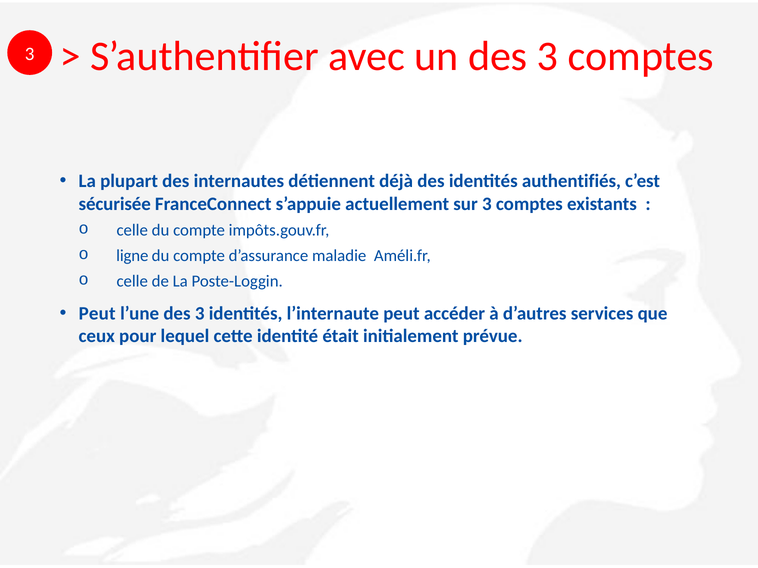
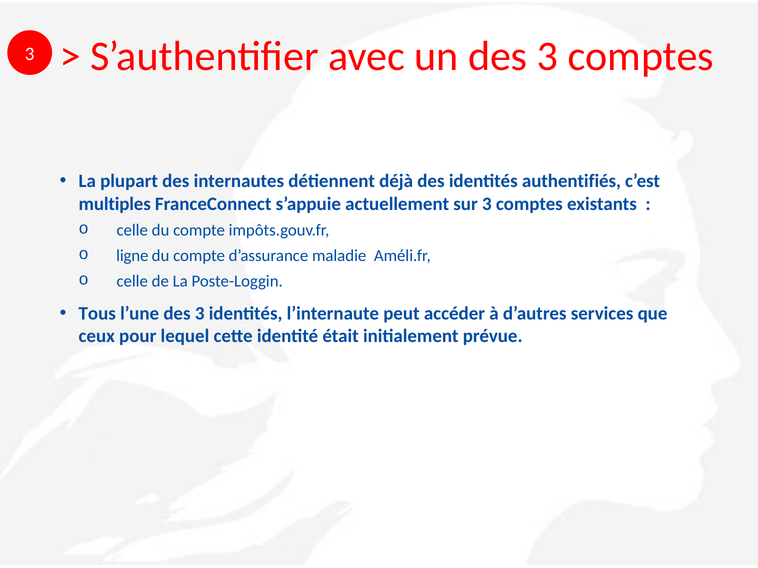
sécurisée: sécurisée -> multiples
Peut at (97, 314): Peut -> Tous
